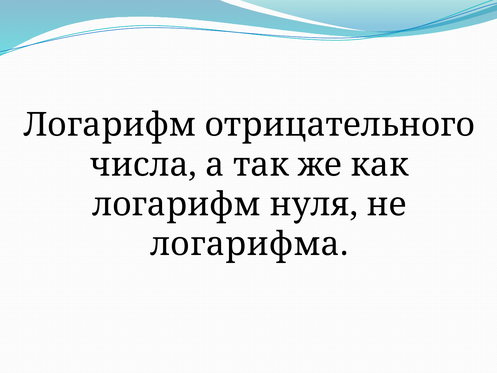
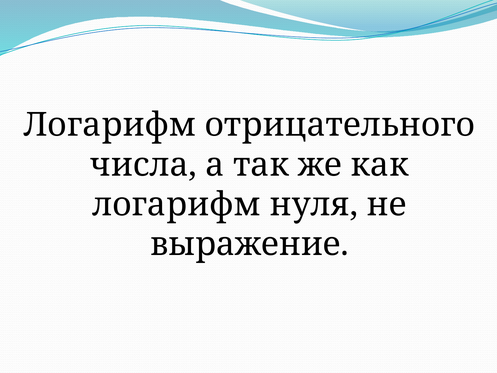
логарифма: логарифма -> выражение
